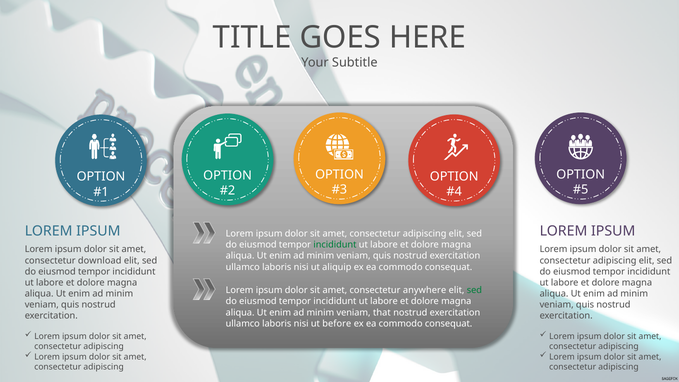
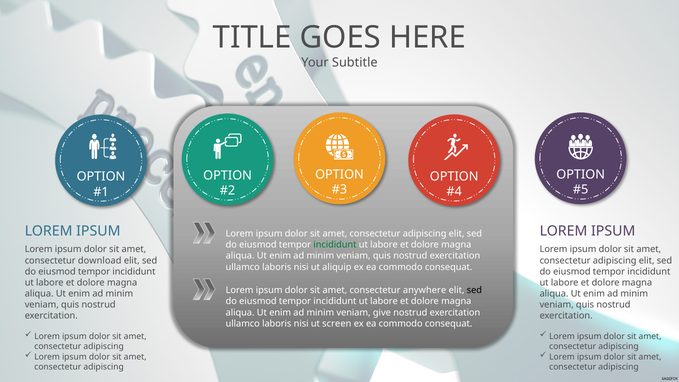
sed at (474, 290) colour: green -> black
that: that -> give
before: before -> screen
